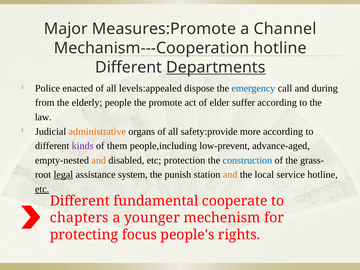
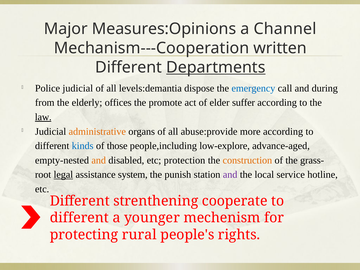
Measures:Promote: Measures:Promote -> Measures:Opinions
Mechanism---Cooperation hotline: hotline -> written
Police enacted: enacted -> judicial
levels:appealed: levels:appealed -> levels:demantia
people: people -> offices
law underline: none -> present
safety:provide: safety:provide -> abuse:provide
kinds colour: purple -> blue
them: them -> those
low-prevent: low-prevent -> low-explore
construction colour: blue -> orange
and at (230, 175) colour: orange -> purple
etc at (42, 189) underline: present -> none
fundamental: fundamental -> strenthening
chapters at (79, 218): chapters -> different
focus: focus -> rural
